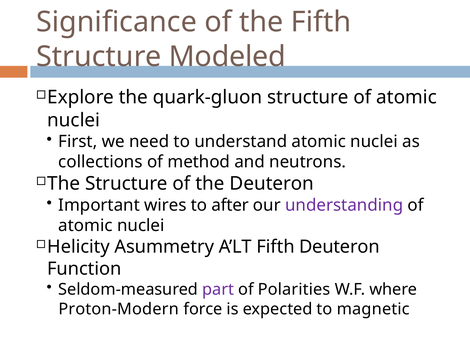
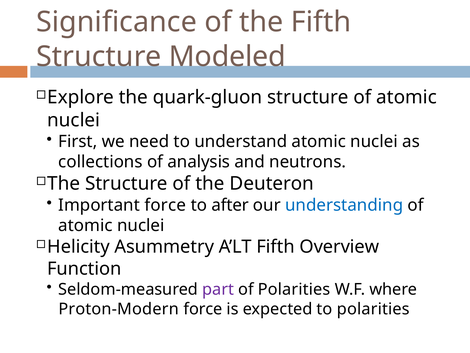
method: method -> analysis
Important wires: wires -> force
understanding colour: purple -> blue
Fifth Deuteron: Deuteron -> Overview
to magnetic: magnetic -> polarities
